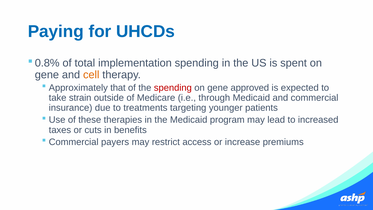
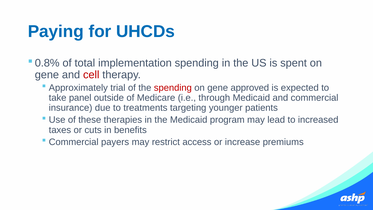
cell colour: orange -> red
that: that -> trial
strain: strain -> panel
